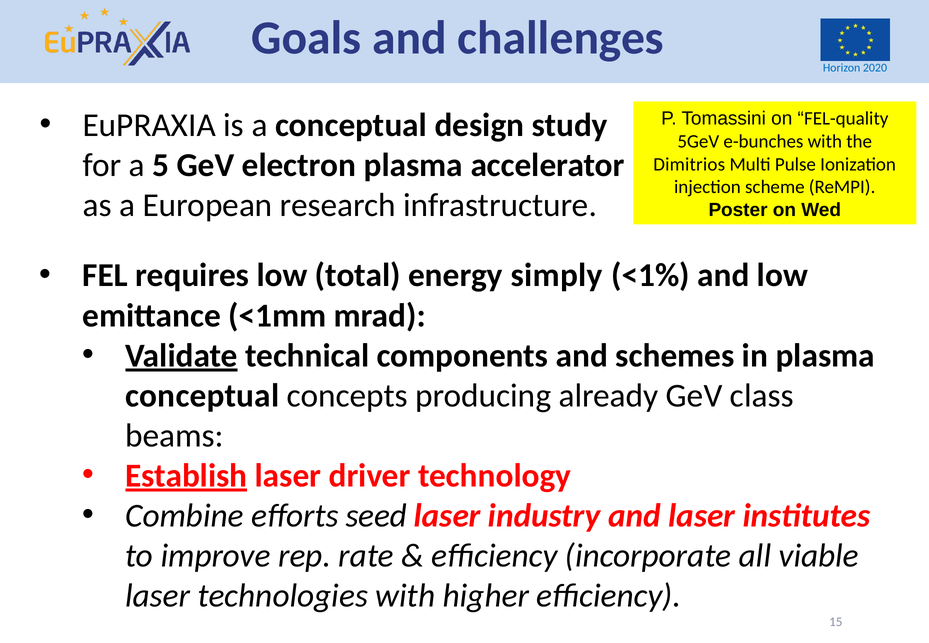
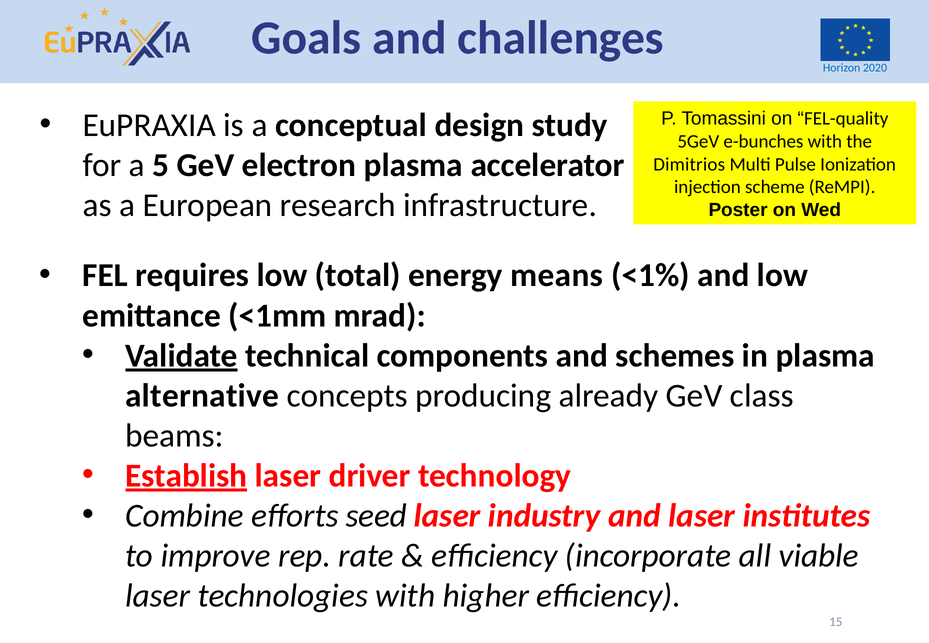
simply: simply -> means
conceptual at (202, 396): conceptual -> alternative
